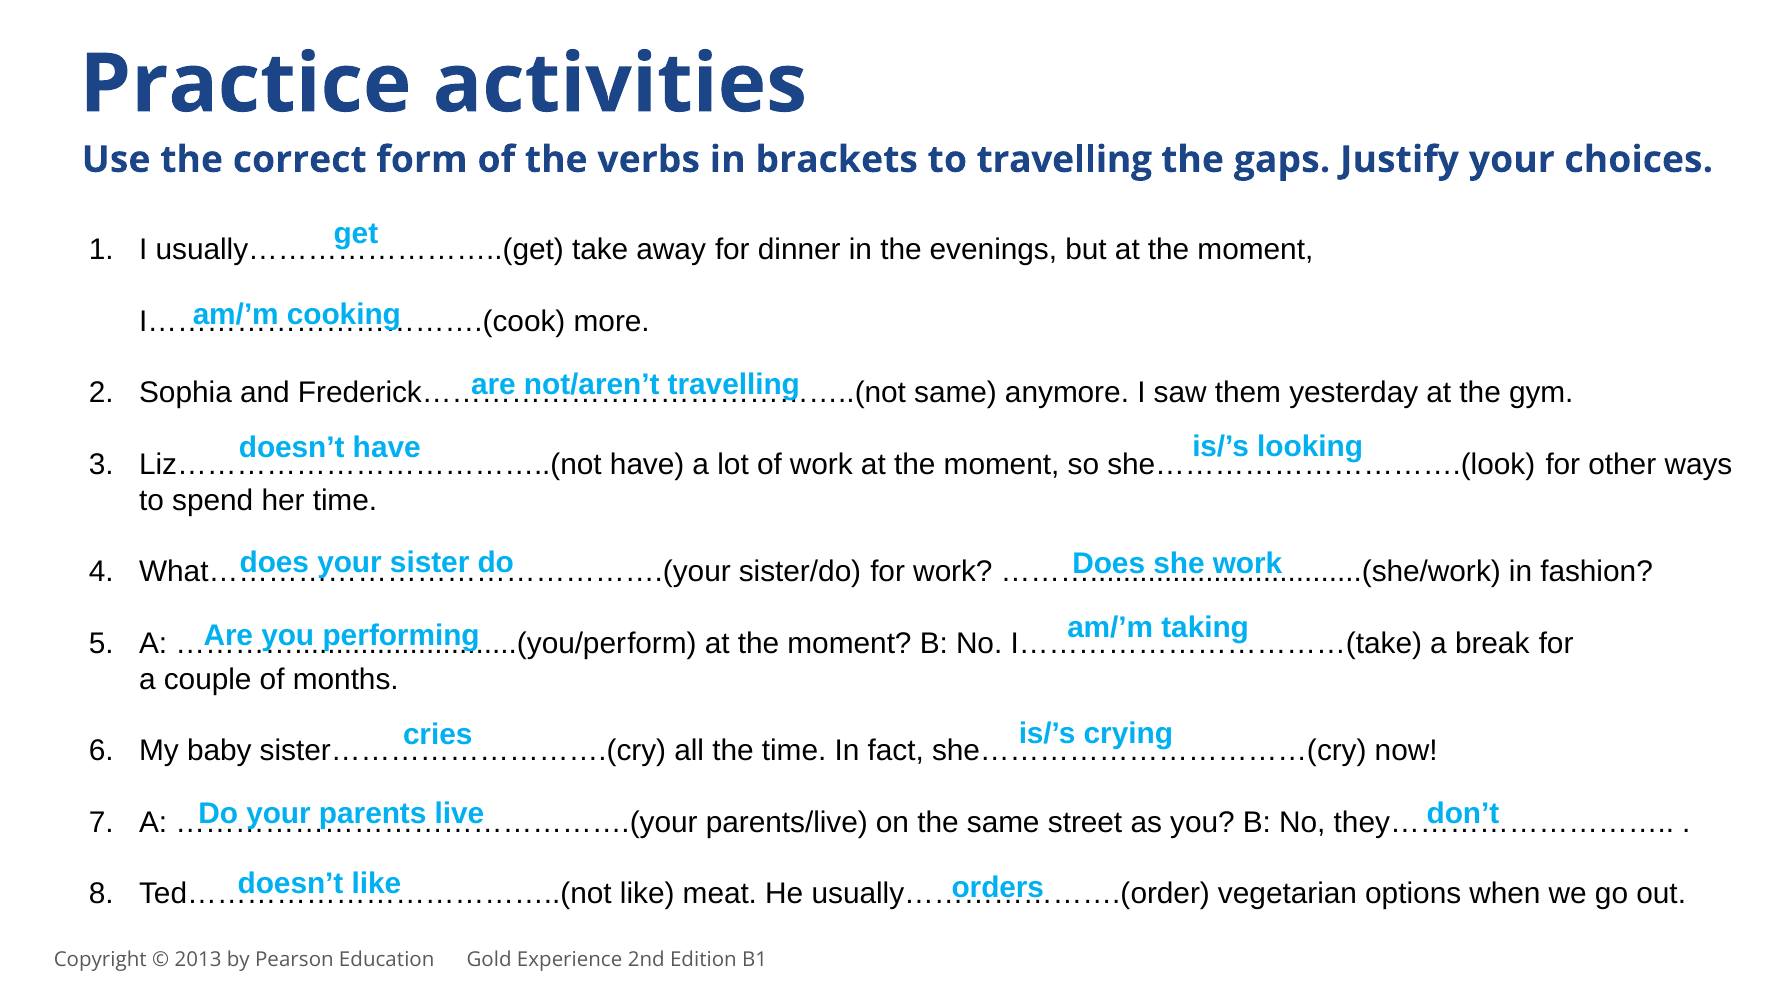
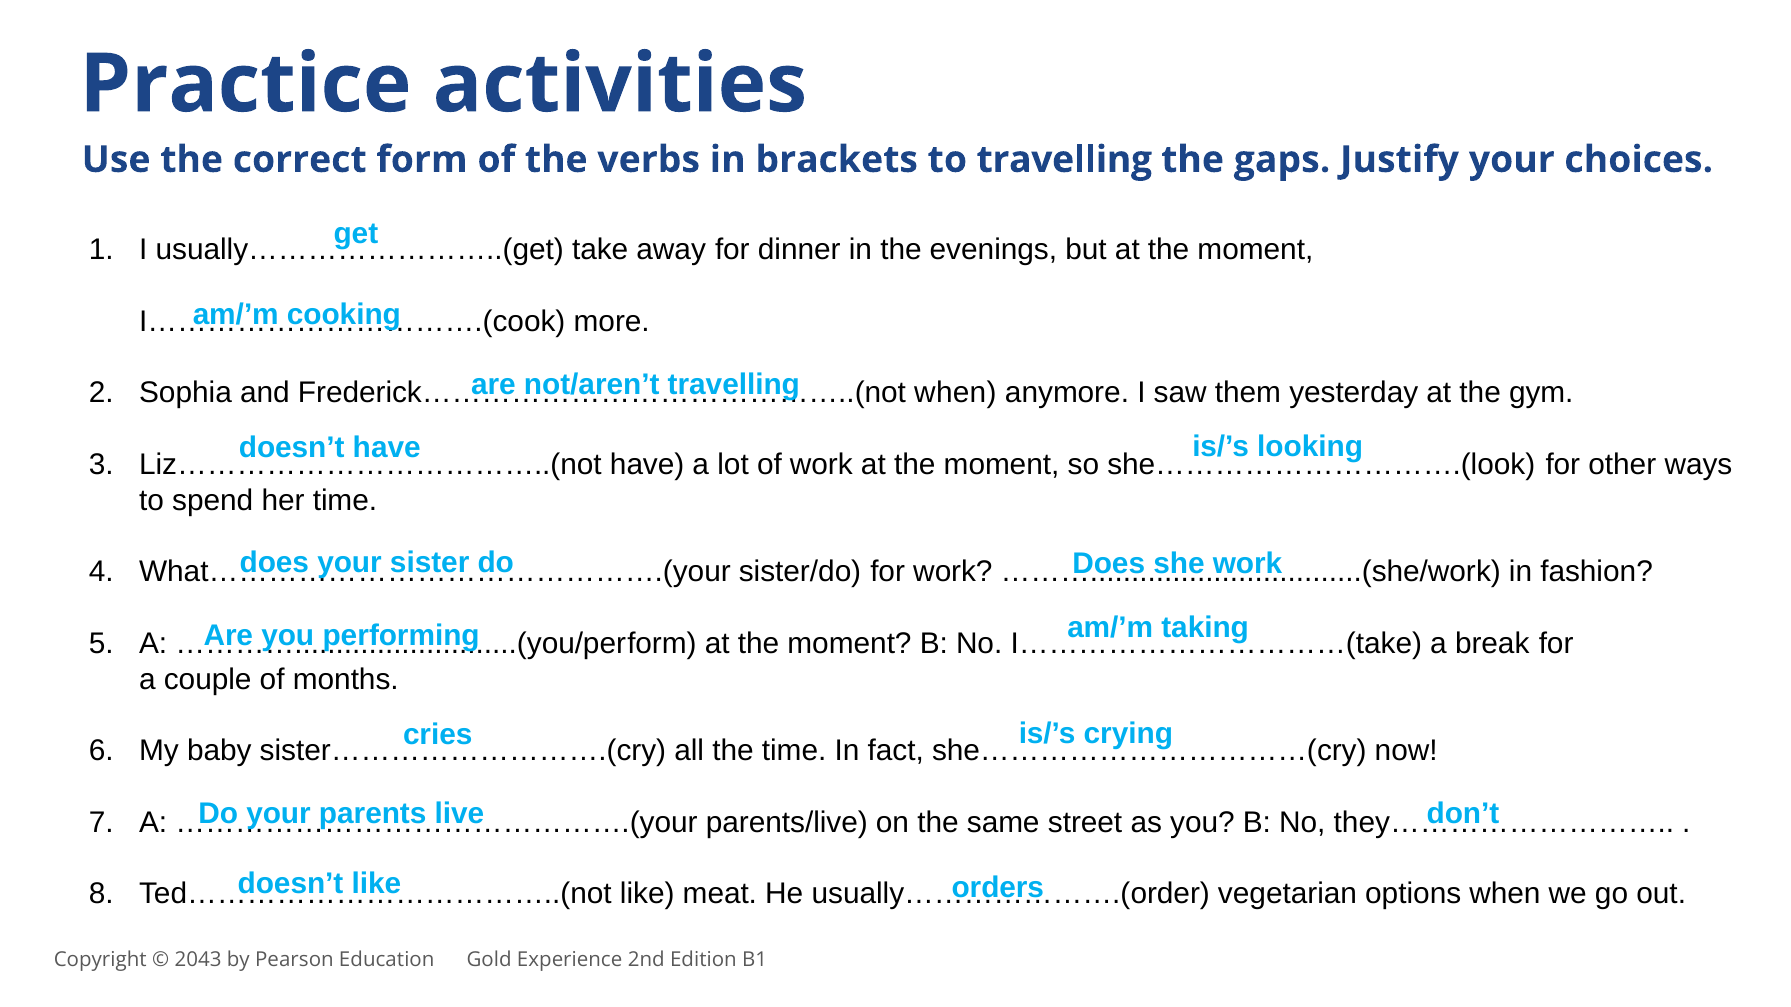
same at (956, 393): same -> when
2013: 2013 -> 2043
